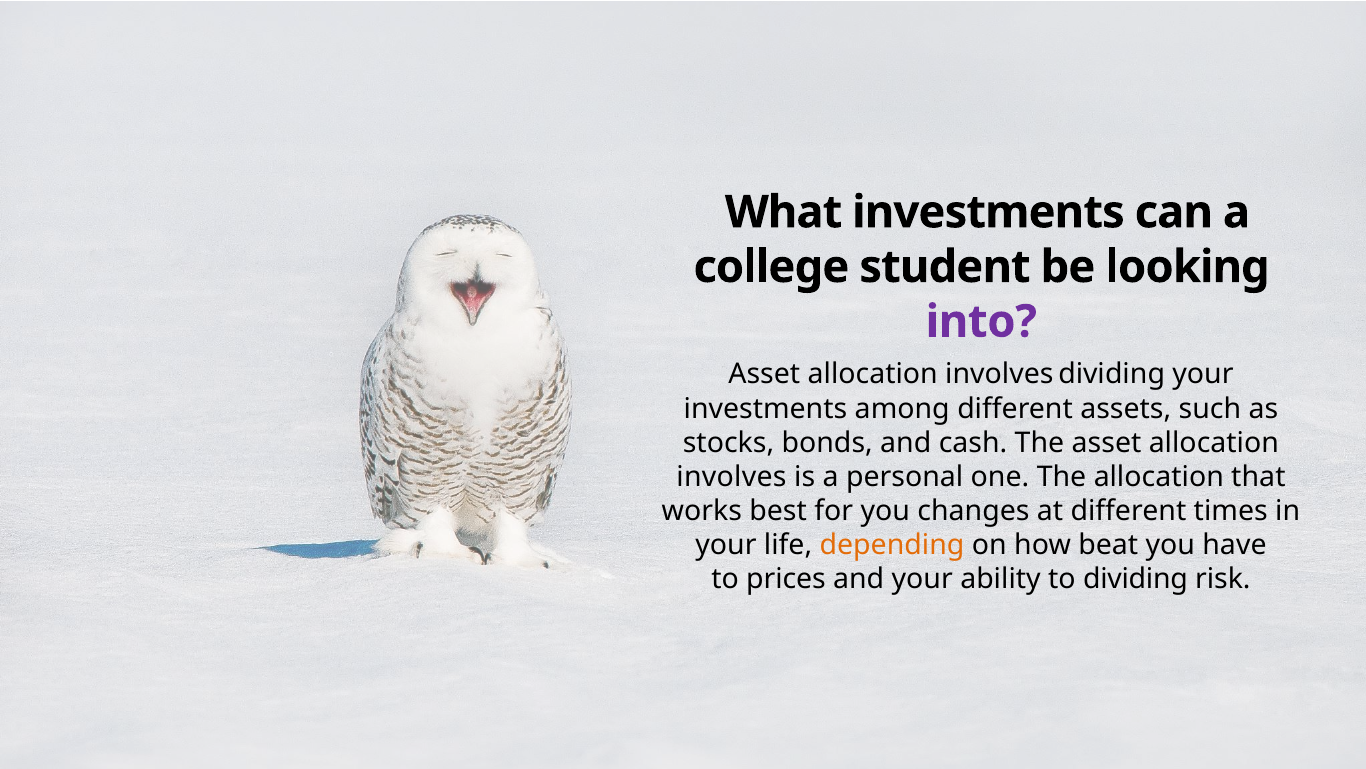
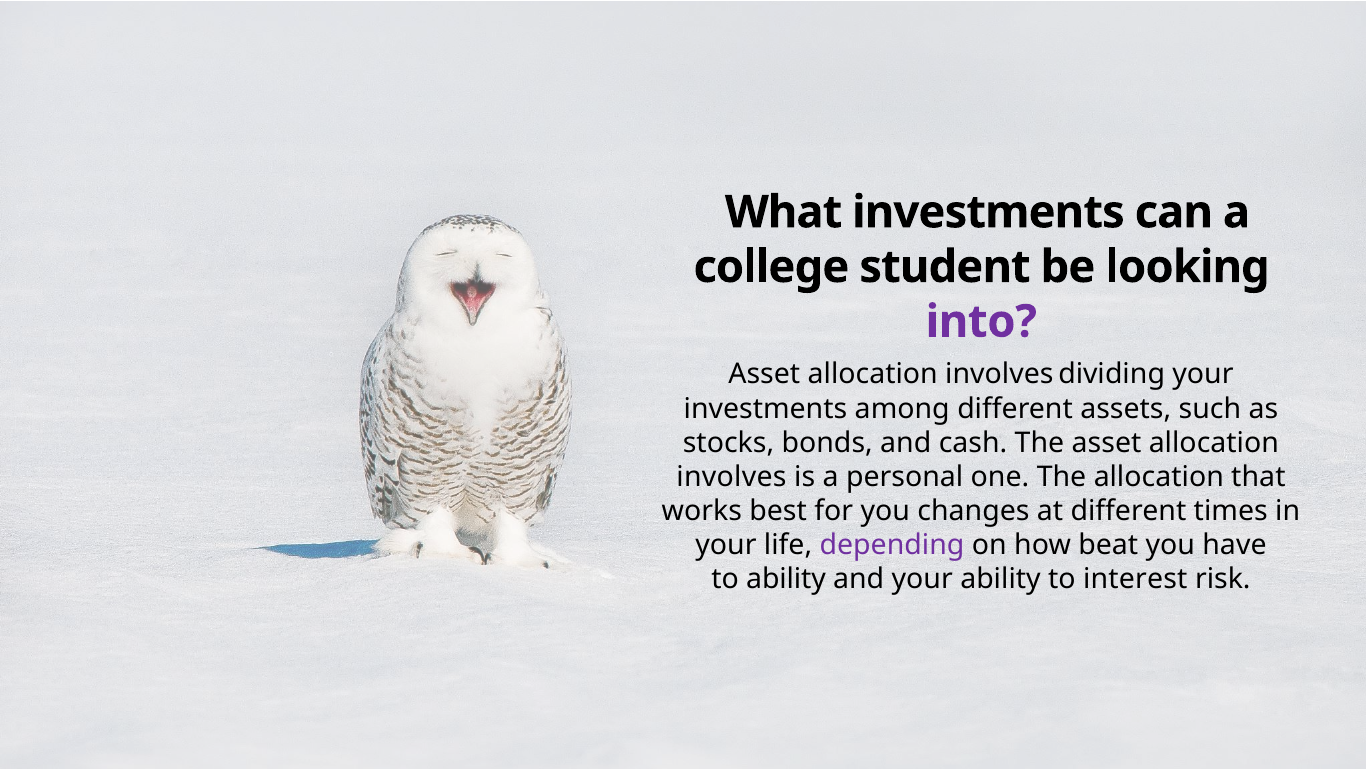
depending colour: orange -> purple
to prices: prices -> ability
to dividing: dividing -> interest
